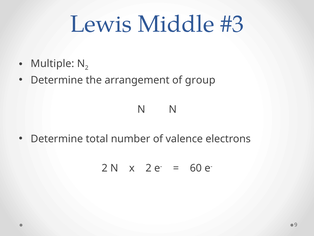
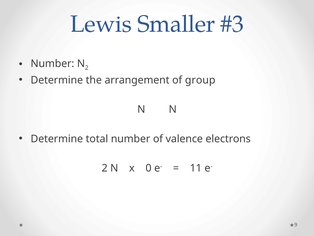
Middle: Middle -> Smaller
Multiple at (52, 64): Multiple -> Number
x 2: 2 -> 0
60: 60 -> 11
